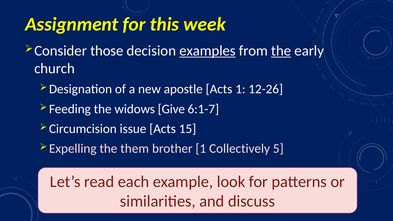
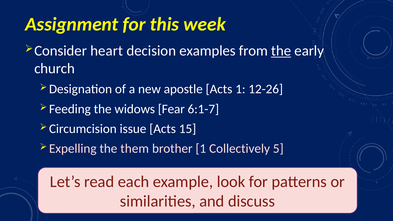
those: those -> heart
examples underline: present -> none
Give: Give -> Fear
